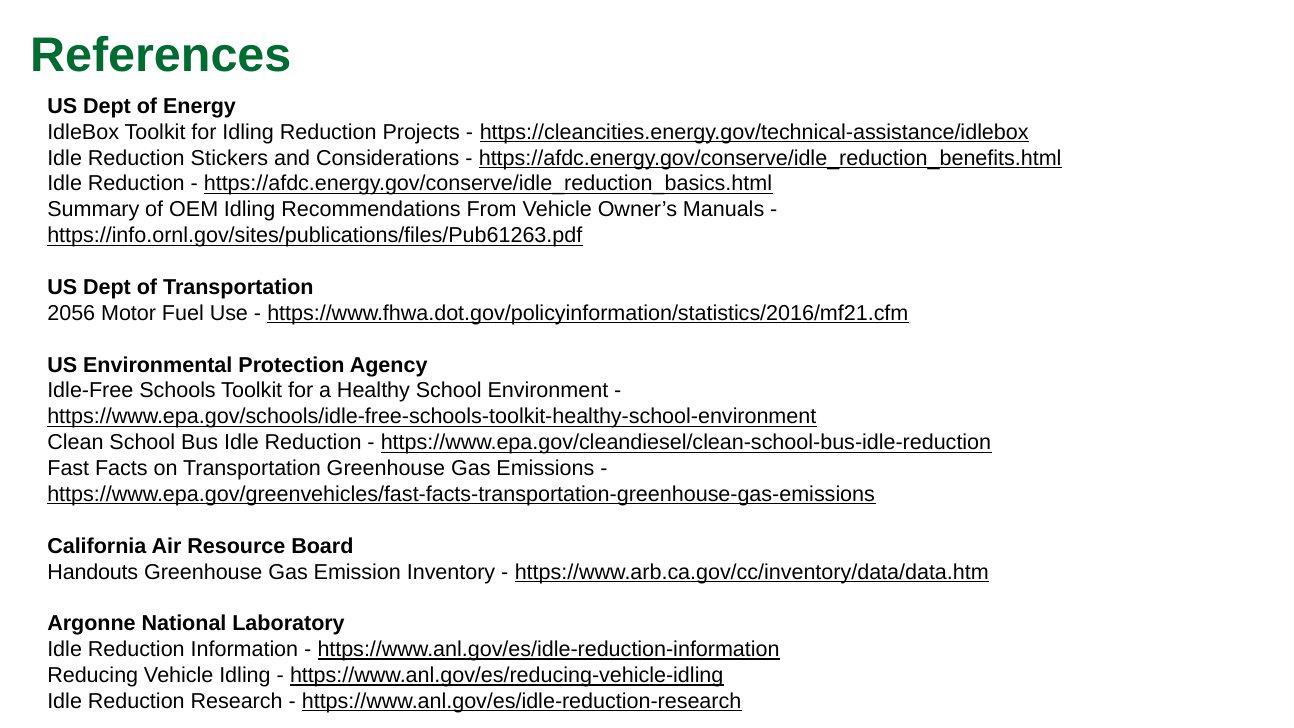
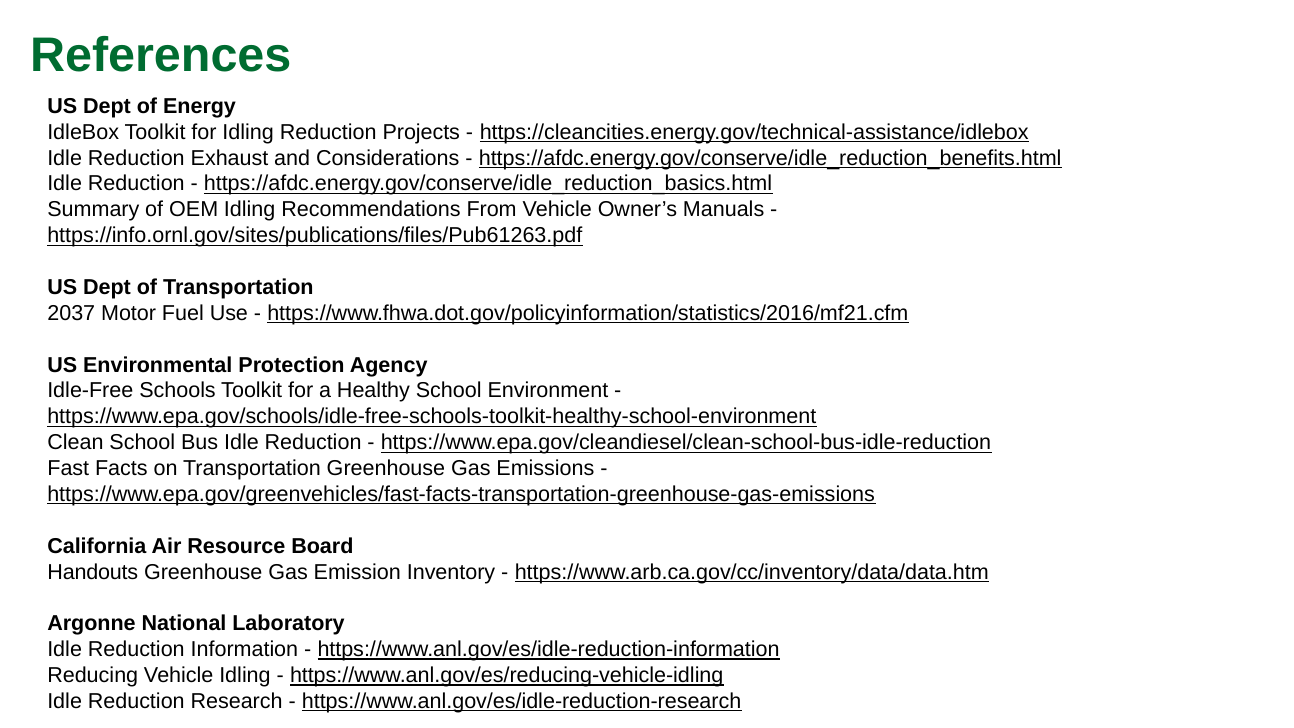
Stickers: Stickers -> Exhaust
2056: 2056 -> 2037
